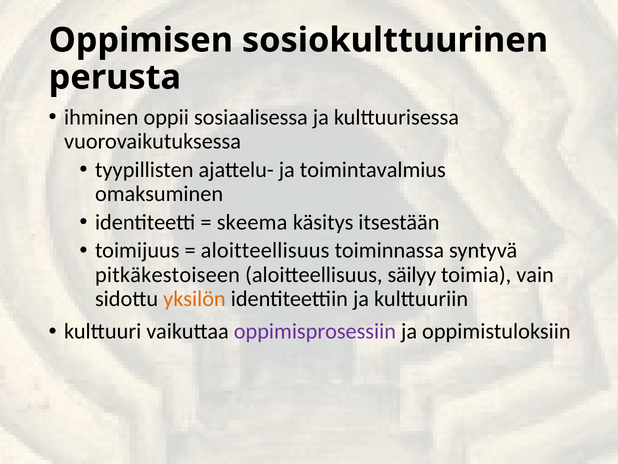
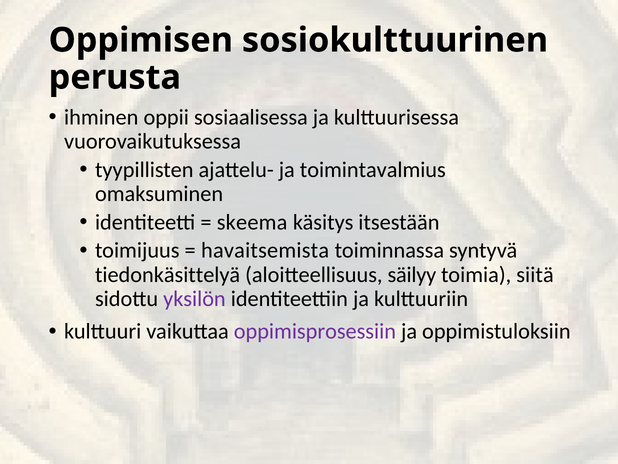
aloitteellisuus at (265, 250): aloitteellisuus -> havaitsemista
pitkäkestoiseen: pitkäkestoiseen -> tiedonkäsittelyä
vain: vain -> siitä
yksilön colour: orange -> purple
